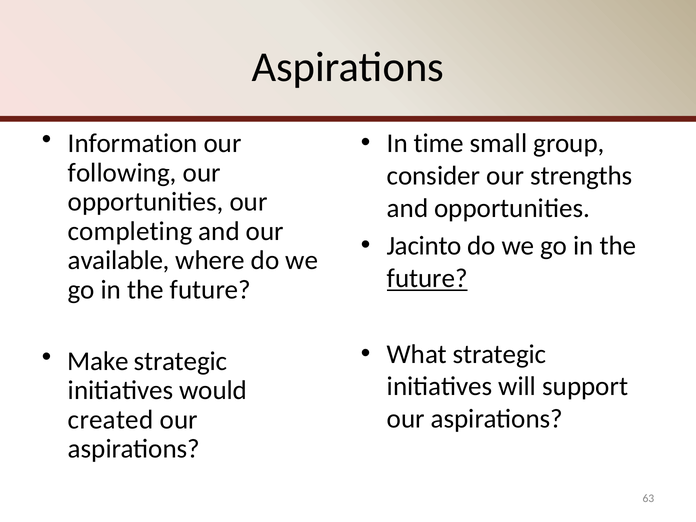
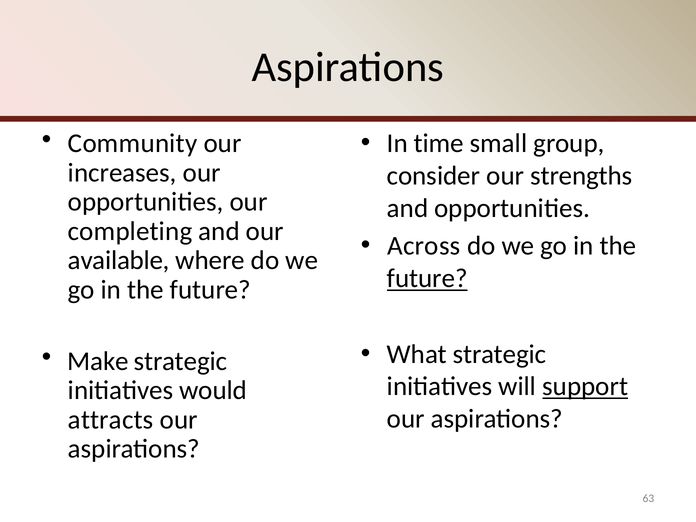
Information: Information -> Community
following: following -> increases
Jacinto: Jacinto -> Across
support underline: none -> present
created: created -> attracts
